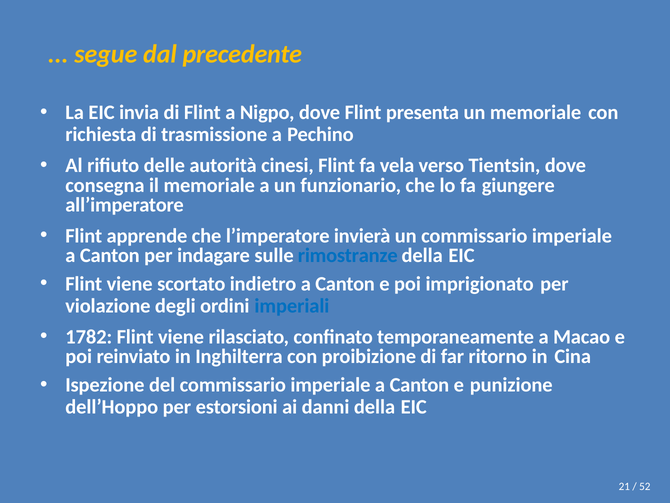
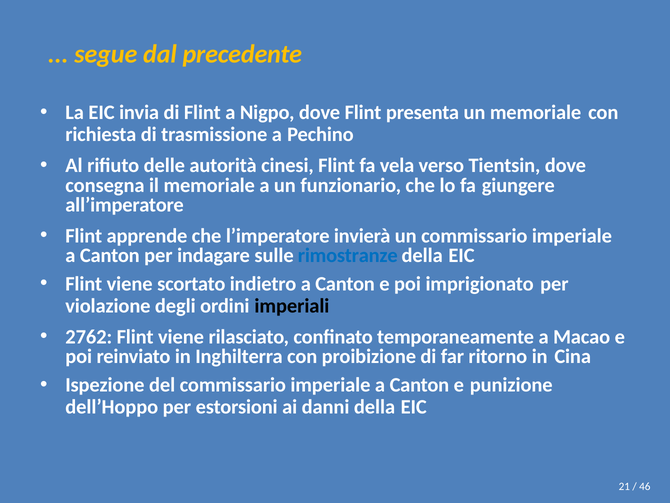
imperiali colour: blue -> black
1782: 1782 -> 2762
52: 52 -> 46
